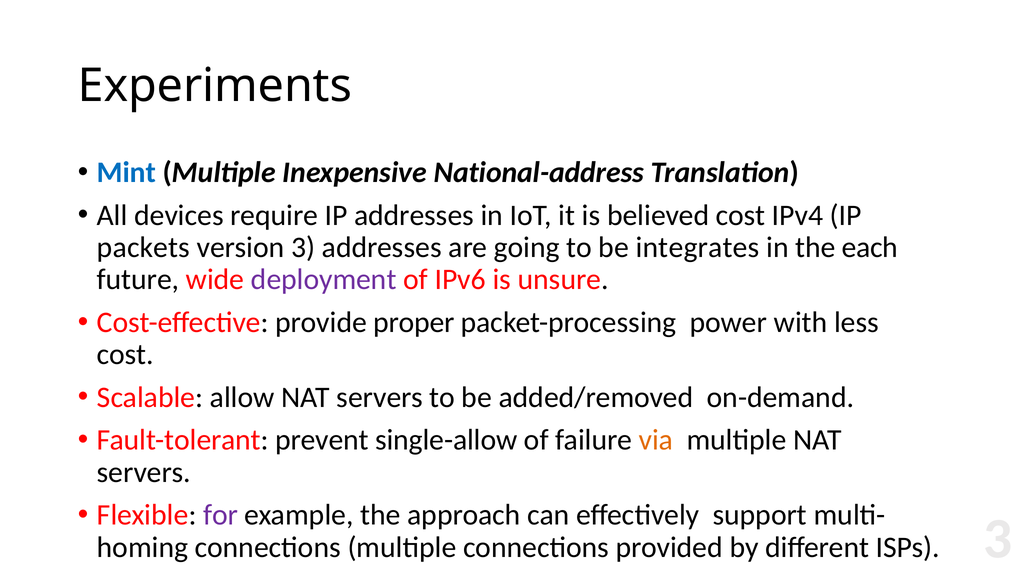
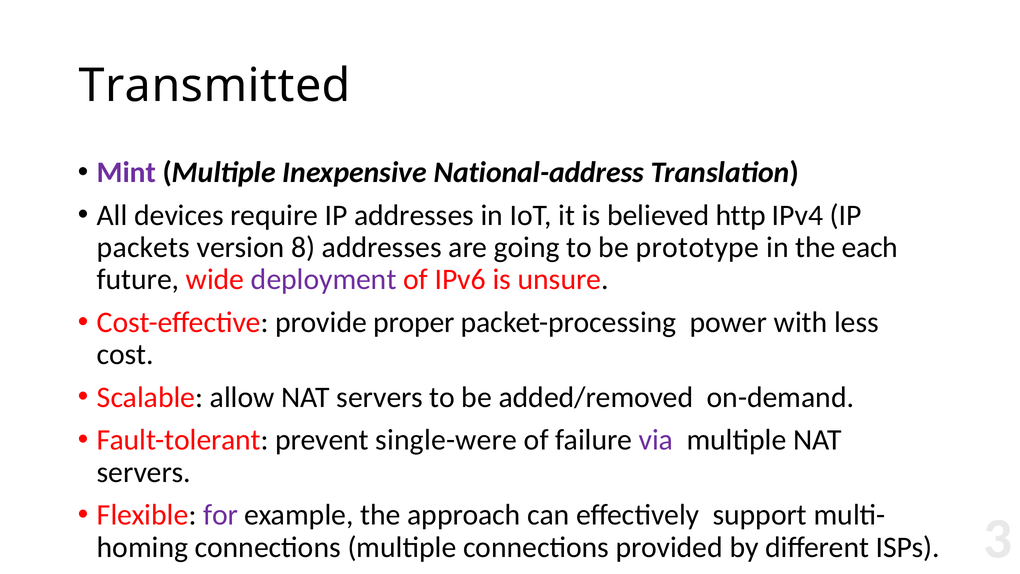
Experiments: Experiments -> Transmitted
Mint colour: blue -> purple
believed cost: cost -> http
version 3: 3 -> 8
integrates: integrates -> prototype
single-allow: single-allow -> single-were
via colour: orange -> purple
